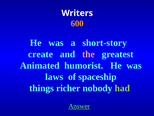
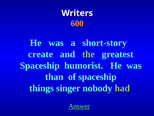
the colour: pink -> light green
Animated at (40, 65): Animated -> Spaceship
laws: laws -> than
richer: richer -> singer
